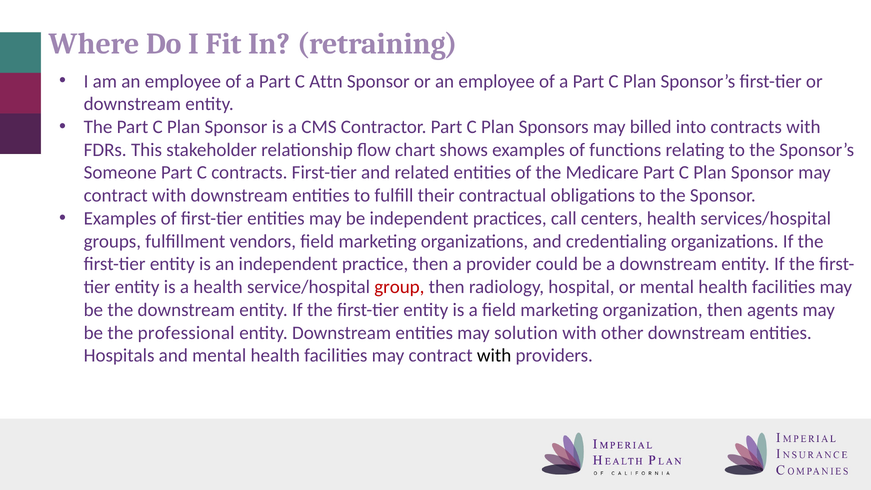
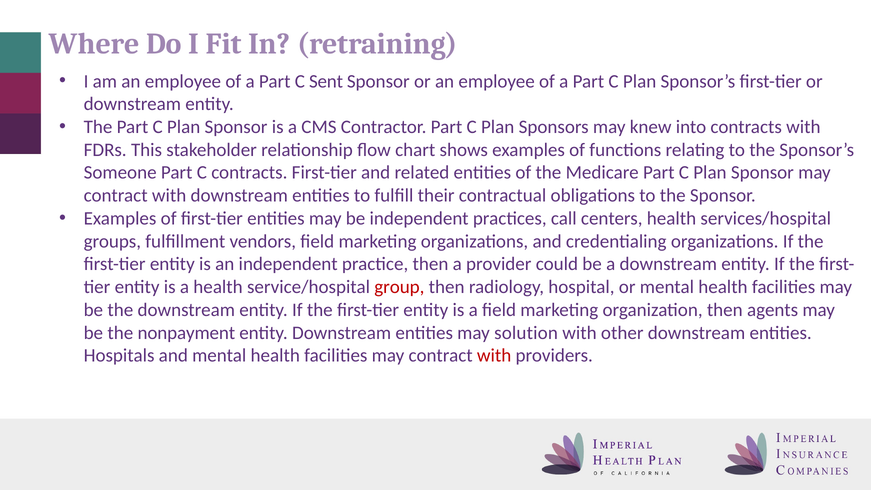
Attn: Attn -> Sent
billed: billed -> knew
professional: professional -> nonpayment
with at (494, 356) colour: black -> red
